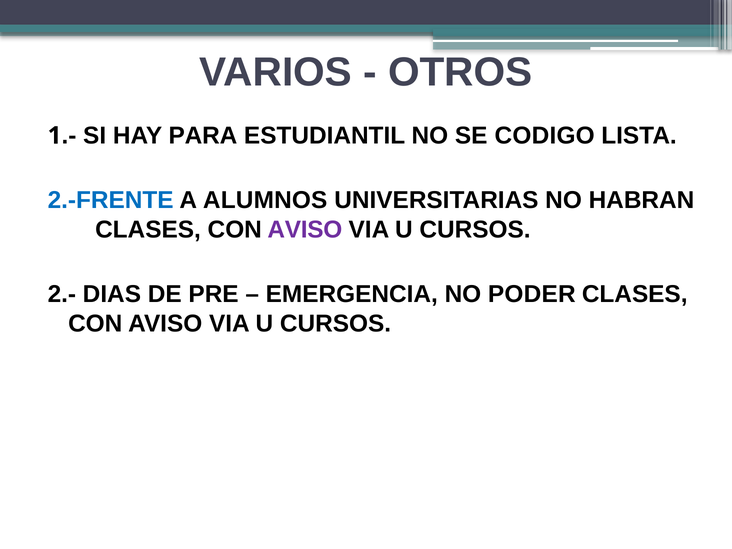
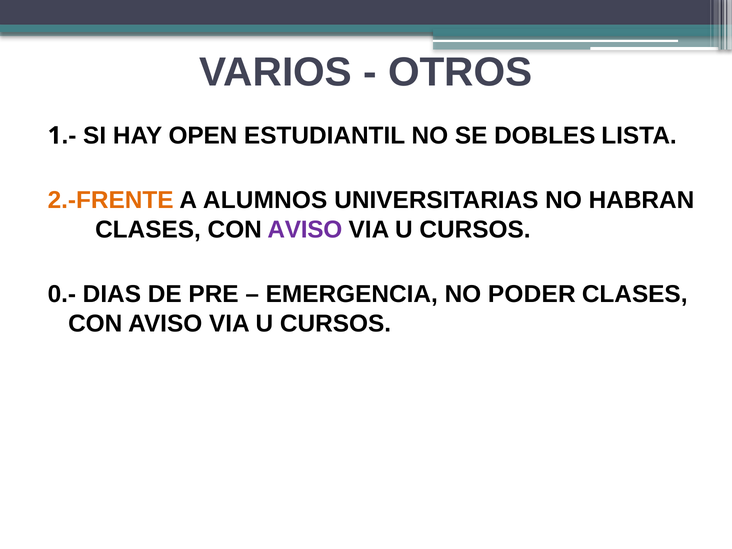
PARA: PARA -> OPEN
CODIGO: CODIGO -> DOBLES
2.-FRENTE colour: blue -> orange
2.-: 2.- -> 0.-
